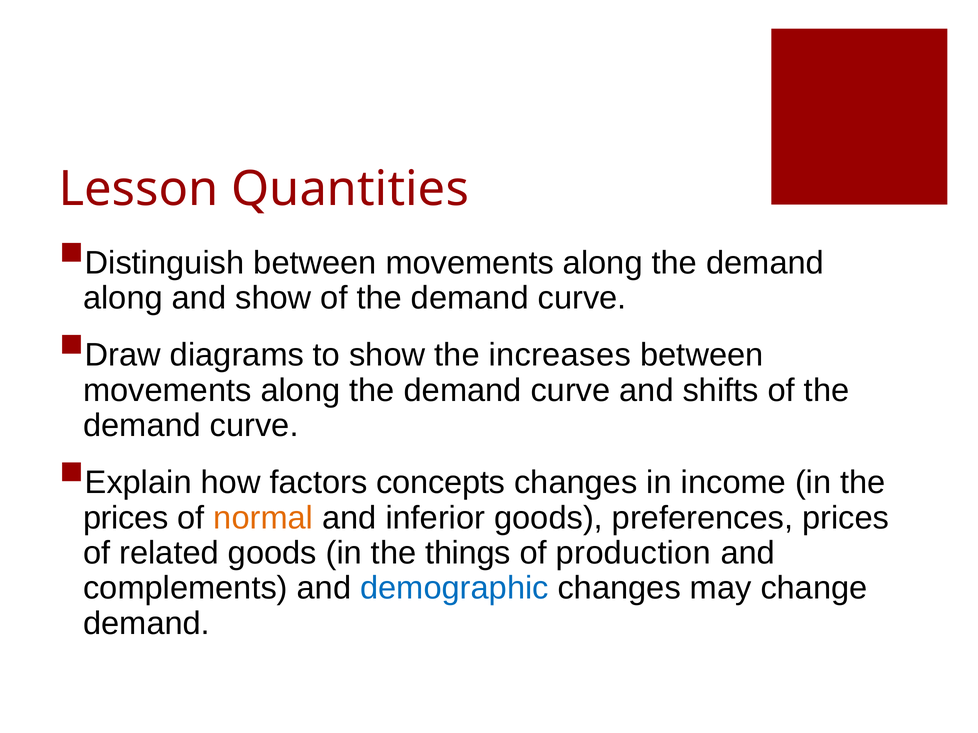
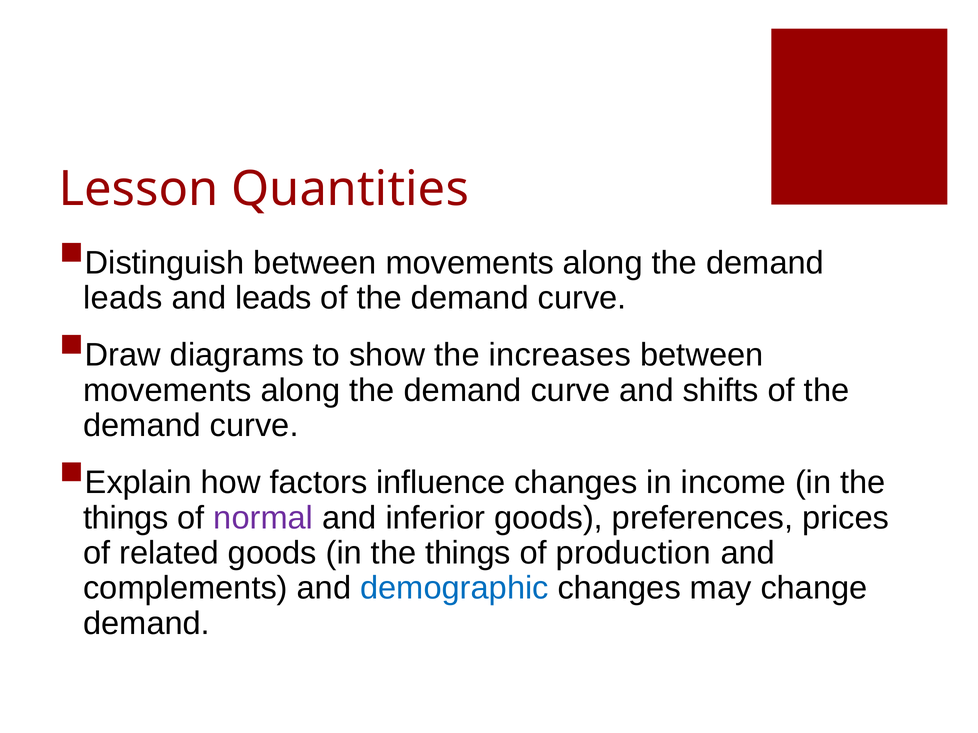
along at (123, 298): along -> leads
and show: show -> leads
concepts: concepts -> influence
prices at (126, 518): prices -> things
normal colour: orange -> purple
